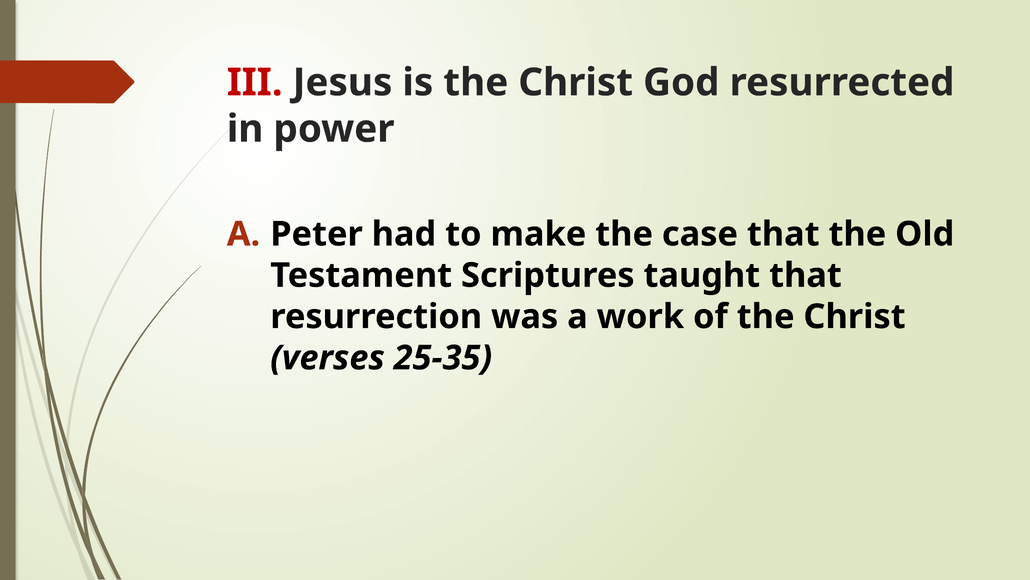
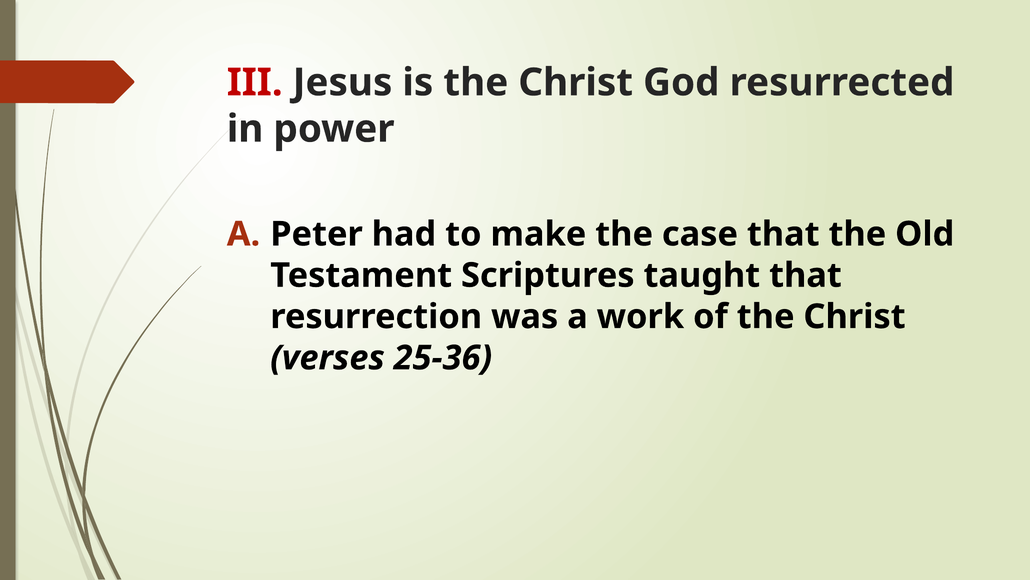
25-35: 25-35 -> 25-36
